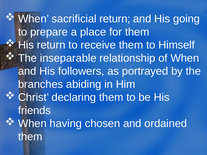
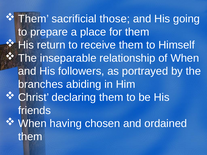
When at (34, 19): When -> Them
sacrificial return: return -> those
